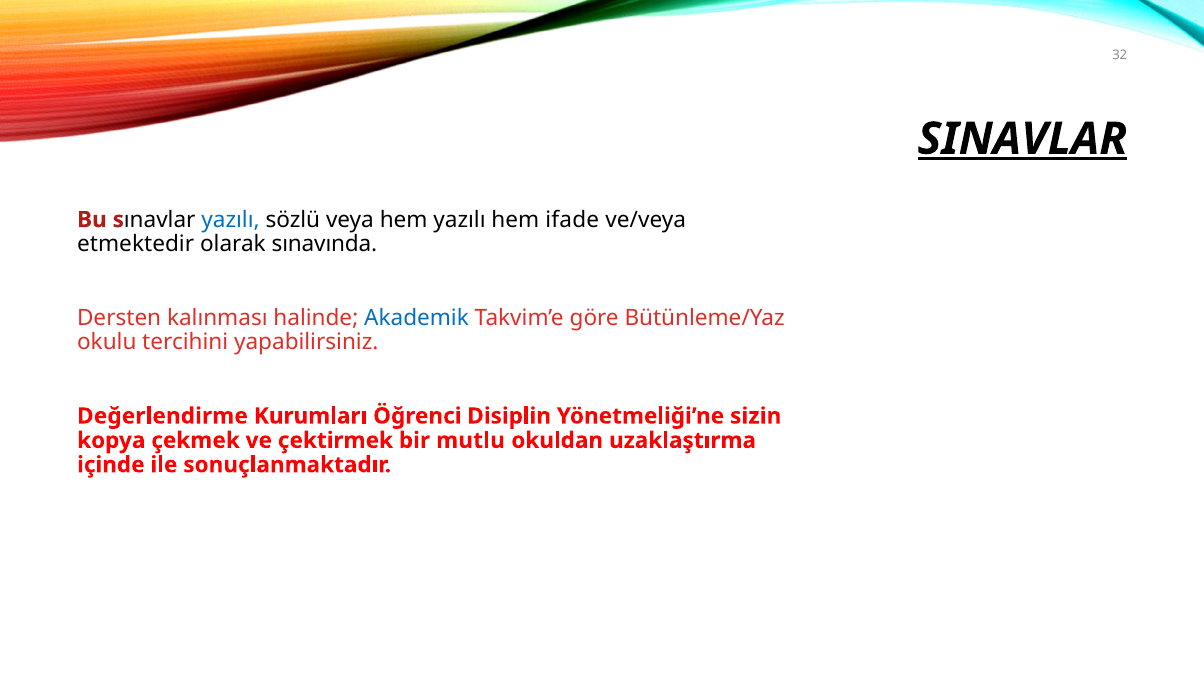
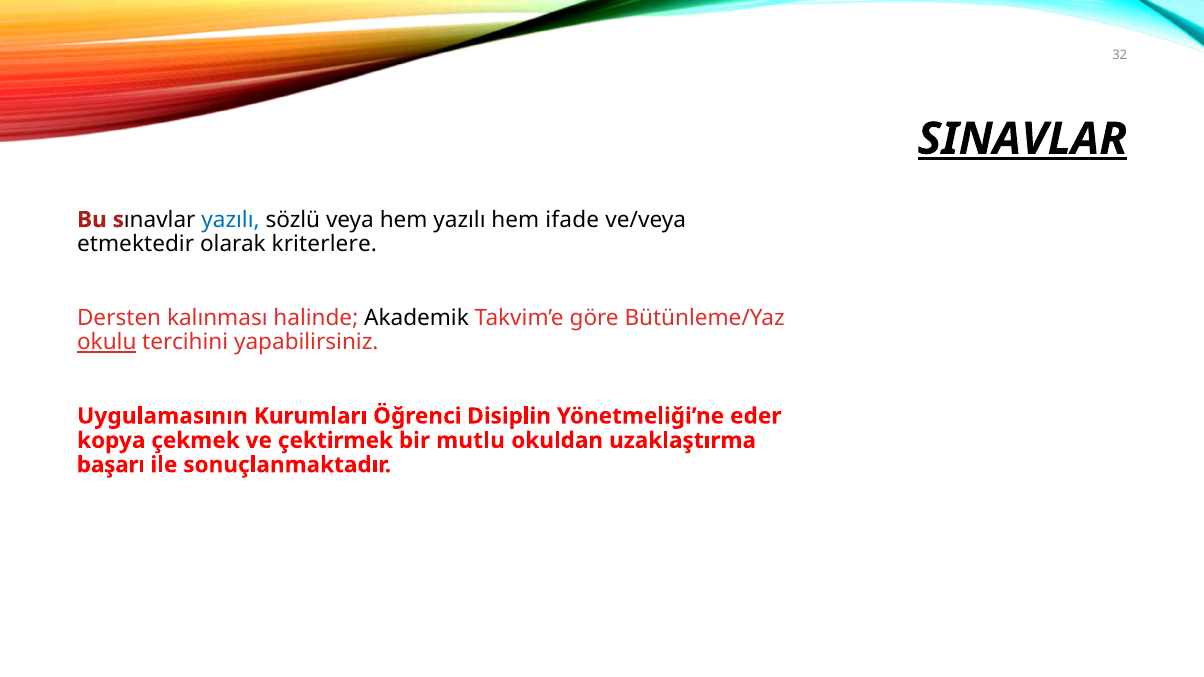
sınavında: sınavında -> kriterlere
Akademik colour: blue -> black
okulu underline: none -> present
Değerlendirme: Değerlendirme -> Uygulamasının
sizin: sizin -> eder
içinde: içinde -> başarı
